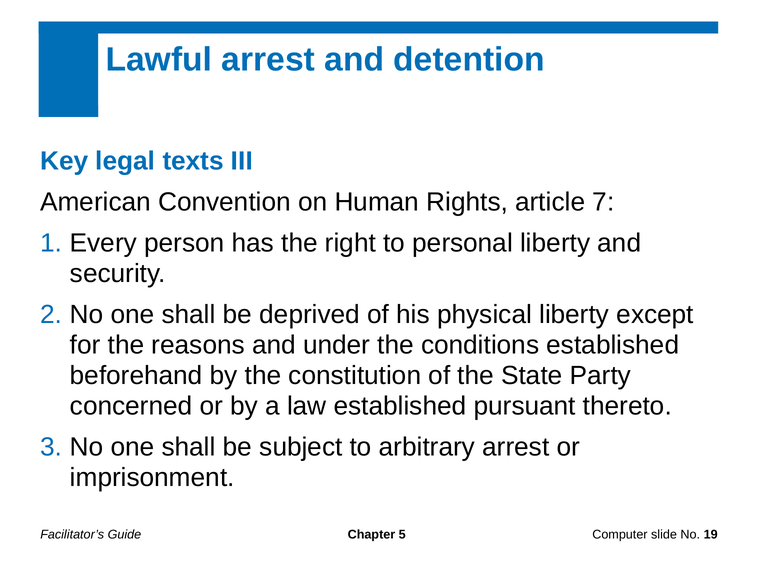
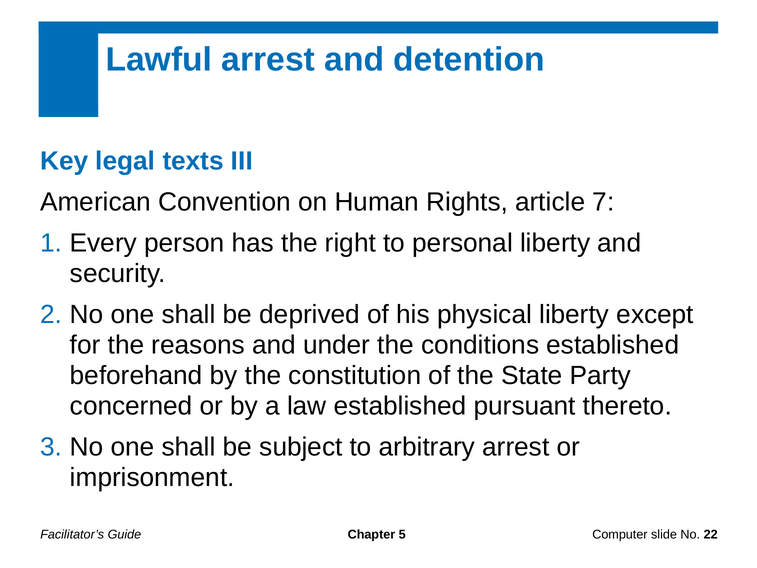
19: 19 -> 22
